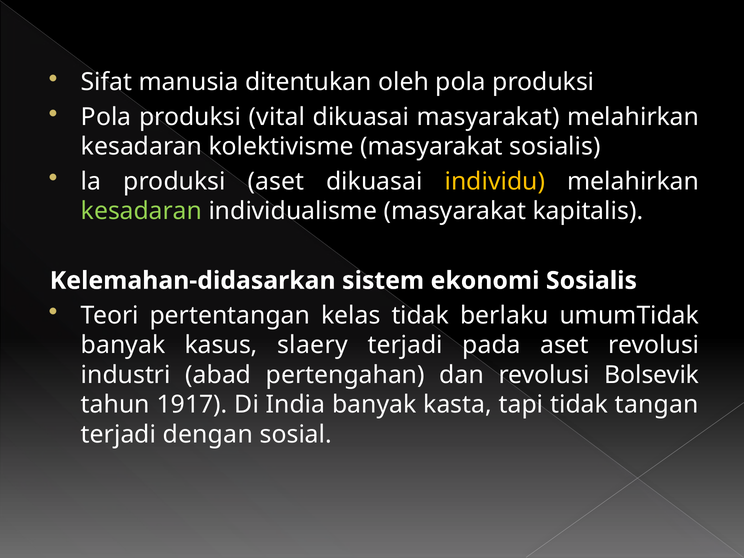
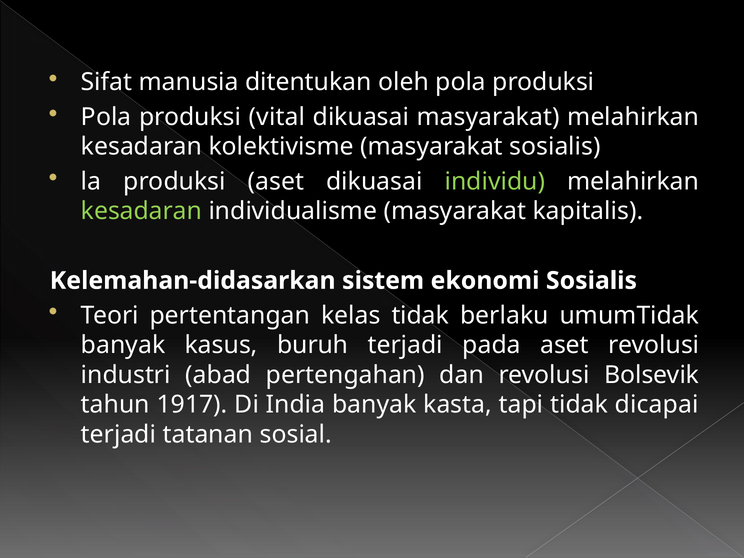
individu colour: yellow -> light green
slaery: slaery -> buruh
tangan: tangan -> dicapai
dengan: dengan -> tatanan
